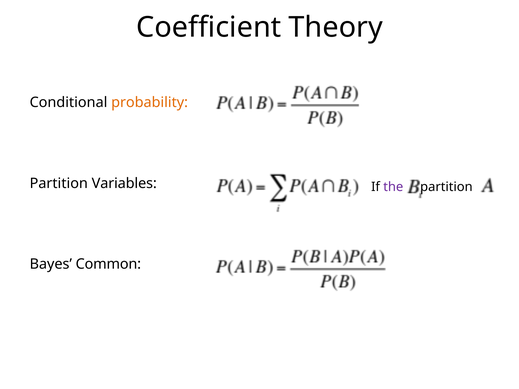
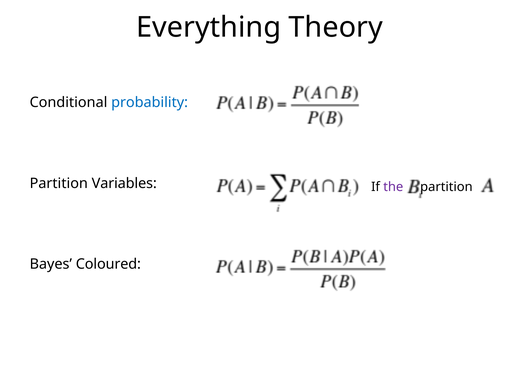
Coefficient: Coefficient -> Everything
probability colour: orange -> blue
Common: Common -> Coloured
